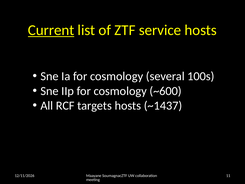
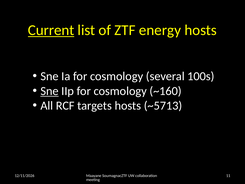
service: service -> energy
Sne at (50, 91) underline: none -> present
~600: ~600 -> ~160
~1437: ~1437 -> ~5713
